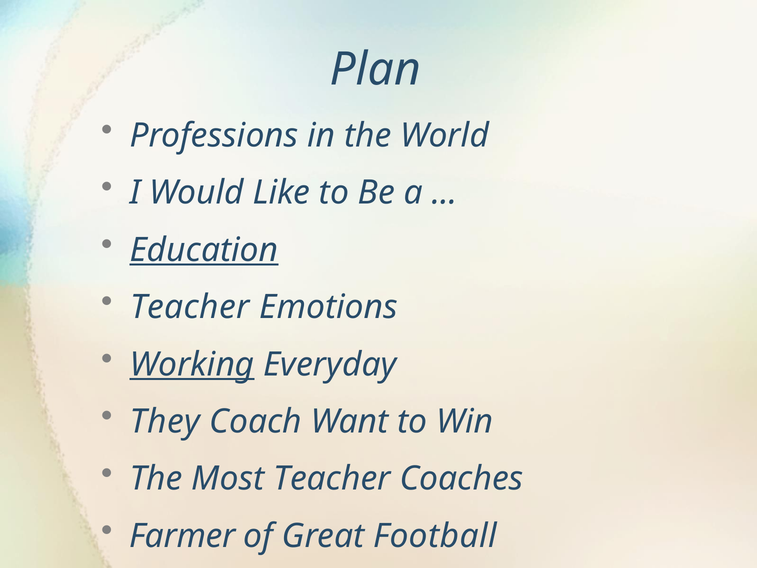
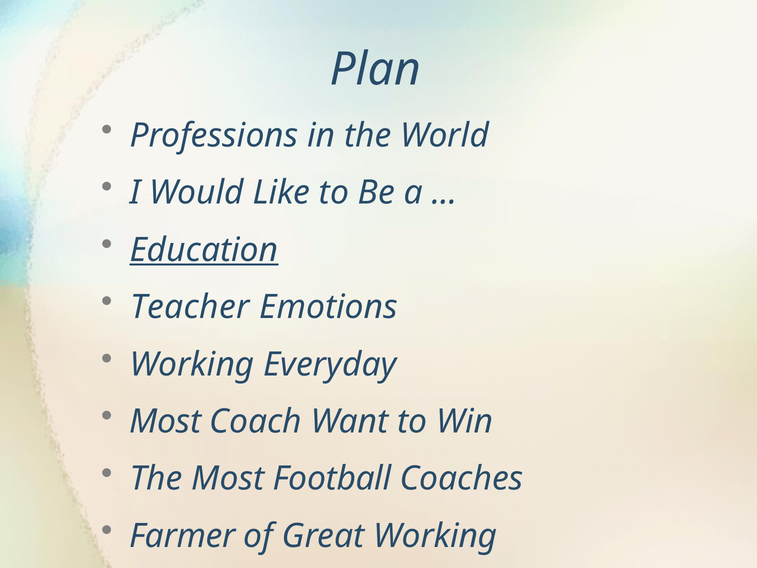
Working at (192, 364) underline: present -> none
They at (165, 421): They -> Most
Most Teacher: Teacher -> Football
Great Football: Football -> Working
